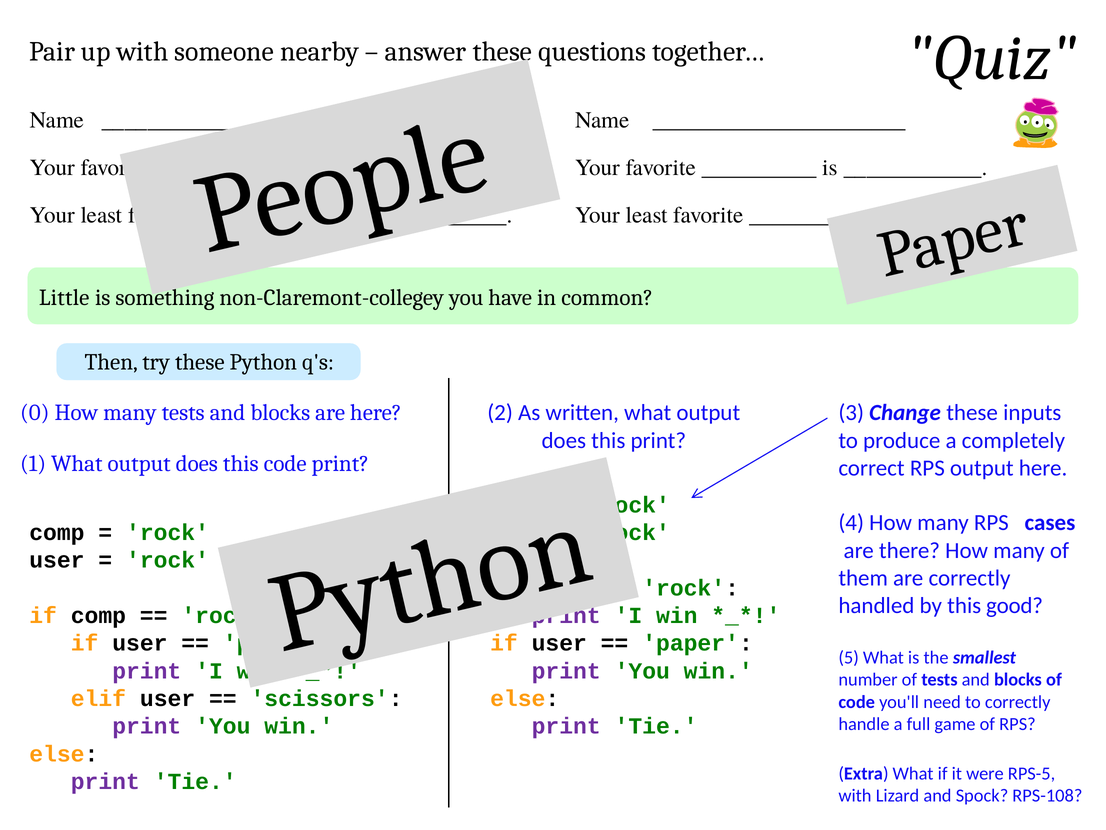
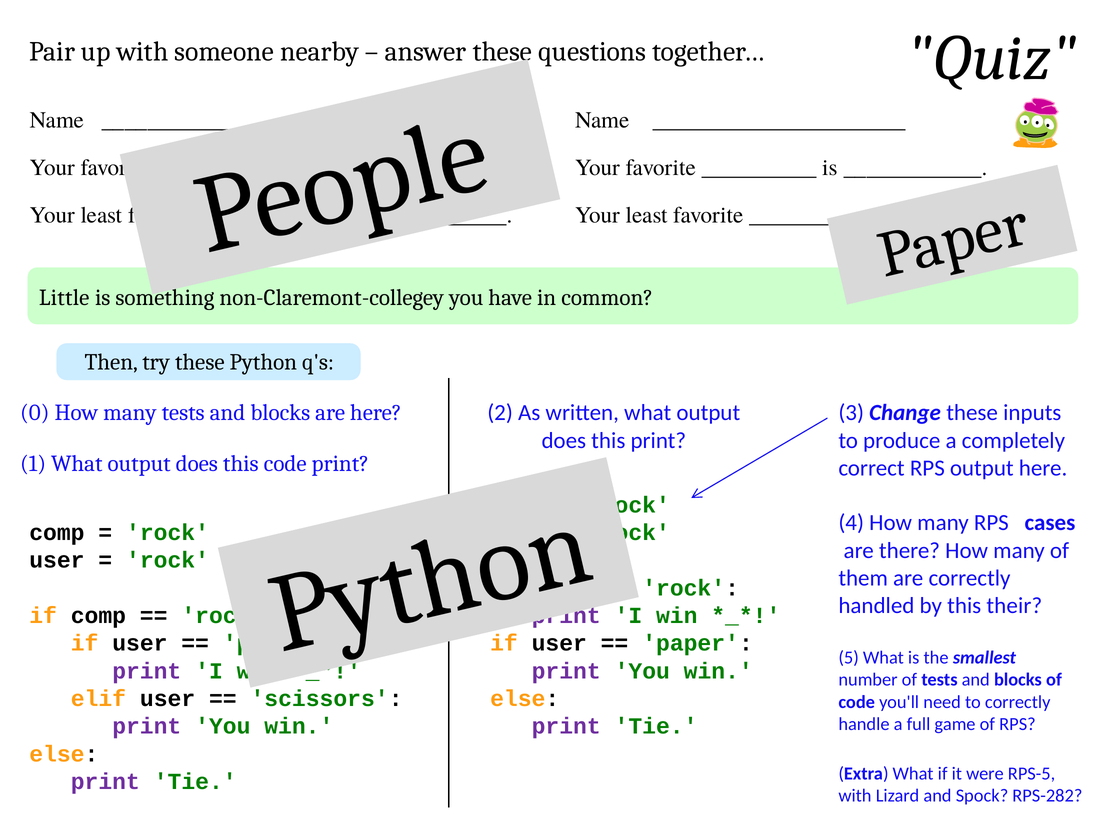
good: good -> their
RPS-108: RPS-108 -> RPS-282
